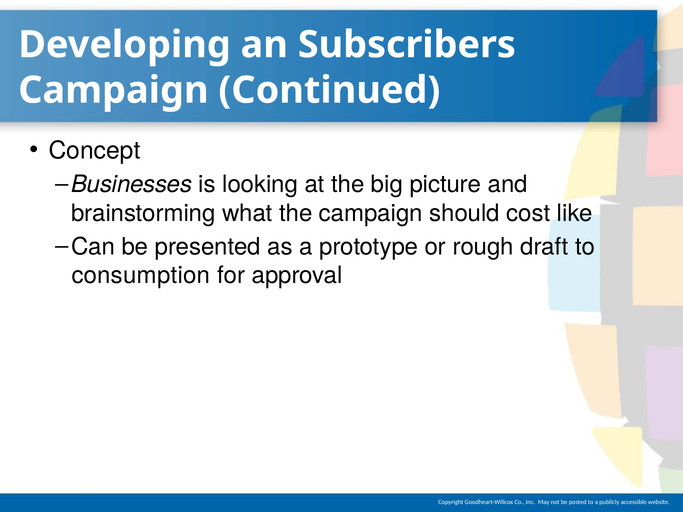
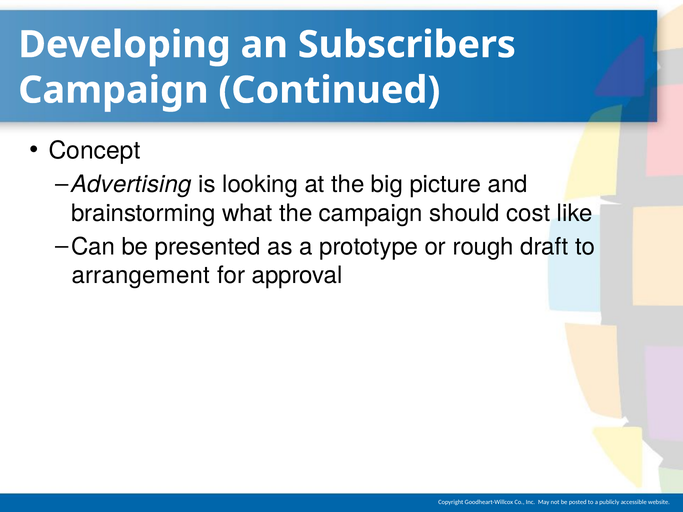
Businesses: Businesses -> Advertising
consumption: consumption -> arrangement
